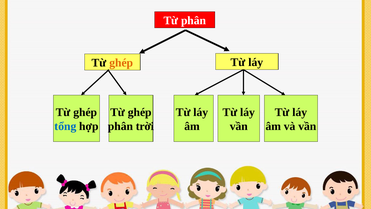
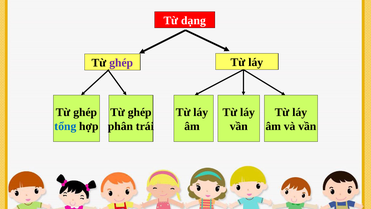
Từ phân: phân -> dạng
ghép at (121, 63) colour: orange -> purple
trời: trời -> trái
